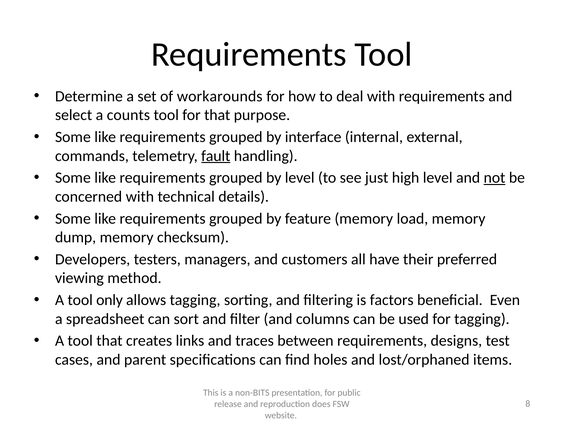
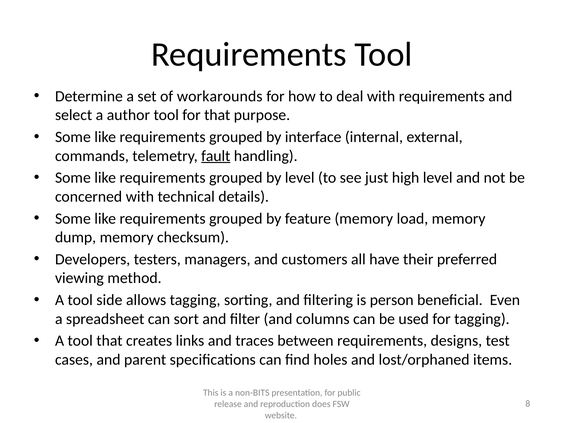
counts: counts -> author
not underline: present -> none
only: only -> side
factors: factors -> person
